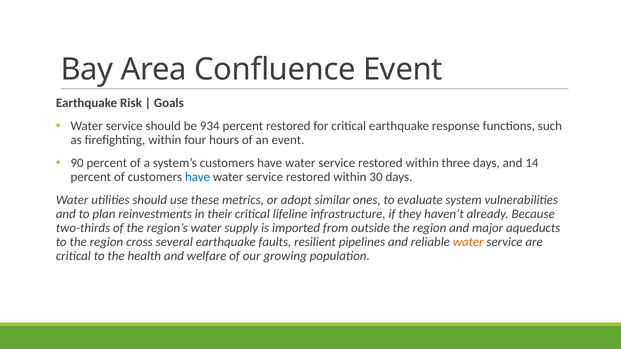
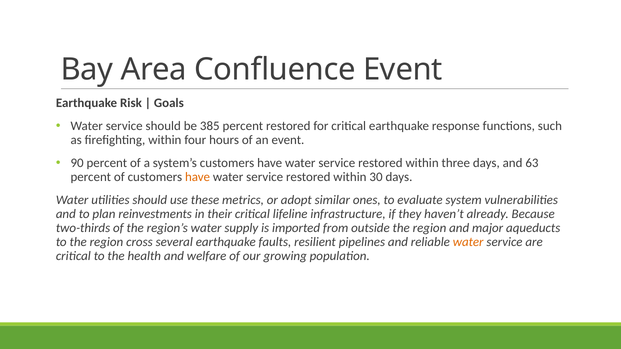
934: 934 -> 385
14: 14 -> 63
have at (198, 177) colour: blue -> orange
